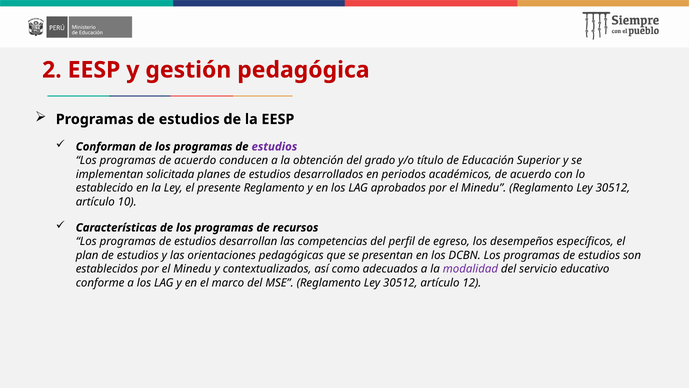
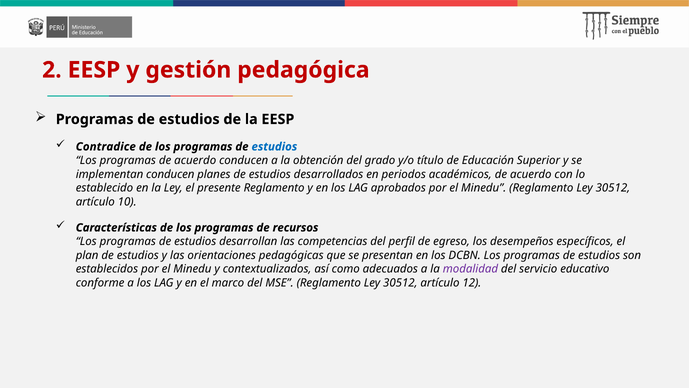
Conforman: Conforman -> Contradice
estudios at (274, 147) colour: purple -> blue
implementan solicitada: solicitada -> conducen
